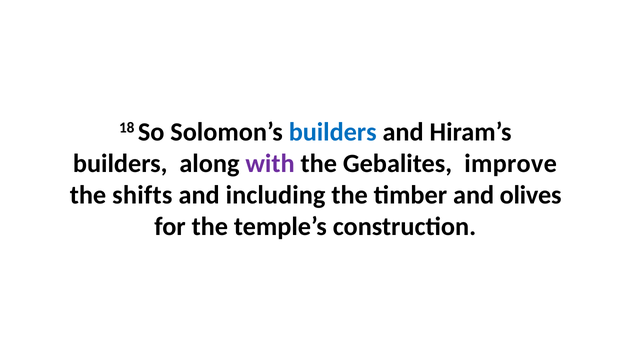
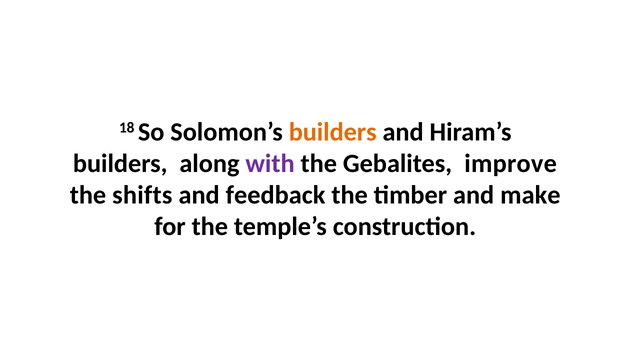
builders at (333, 132) colour: blue -> orange
including: including -> feedback
olives: olives -> make
